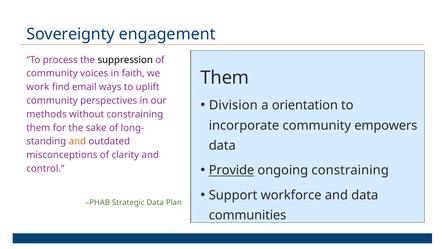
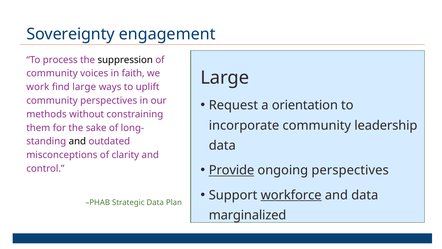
Them at (225, 78): Them -> Large
find email: email -> large
Division: Division -> Request
empowers: empowers -> leadership
and at (77, 141) colour: orange -> black
ongoing constraining: constraining -> perspectives
workforce underline: none -> present
communities: communities -> marginalized
